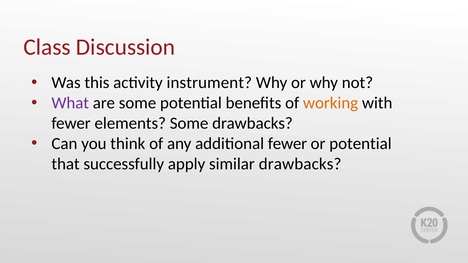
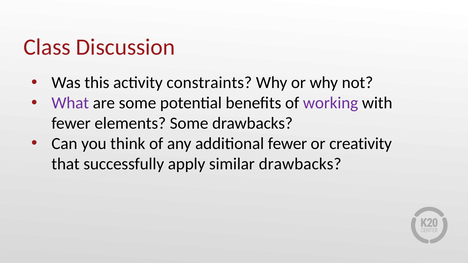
instrument: instrument -> constraints
working colour: orange -> purple
or potential: potential -> creativity
